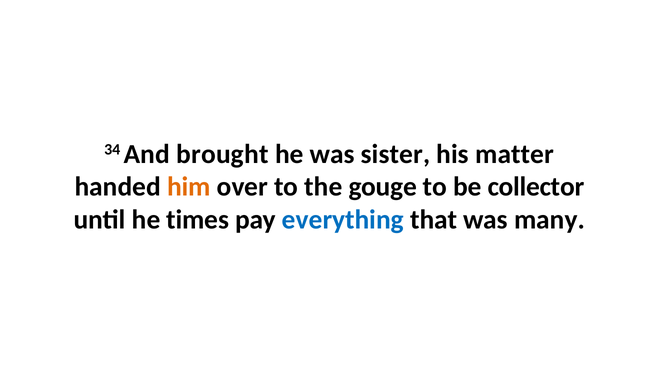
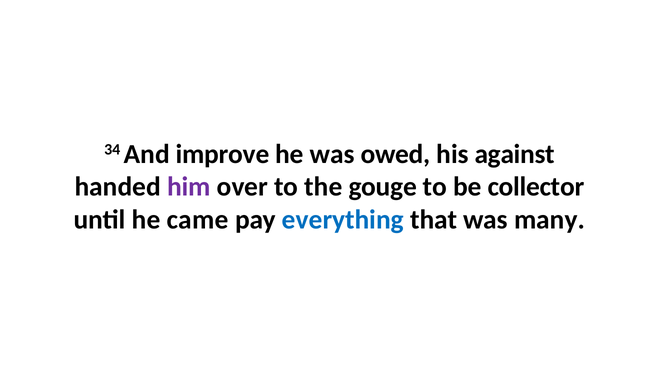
brought: brought -> improve
sister: sister -> owed
matter: matter -> against
him colour: orange -> purple
times: times -> came
